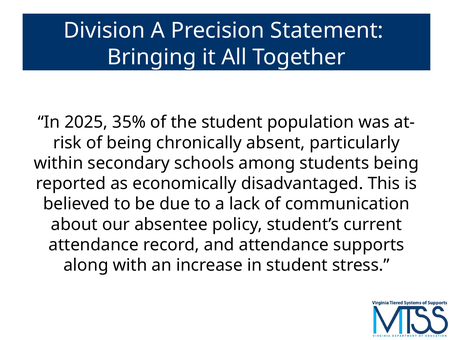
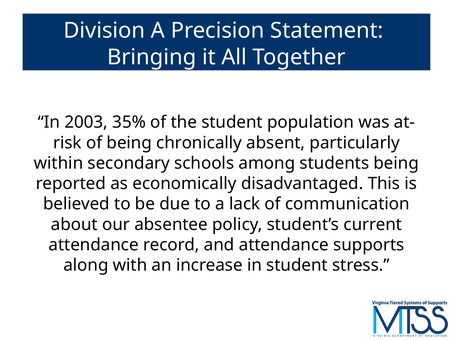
2025: 2025 -> 2003
